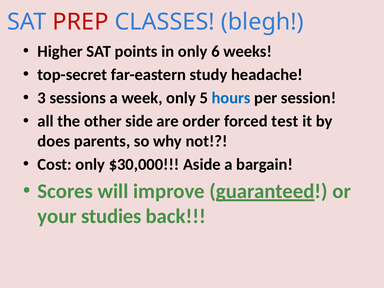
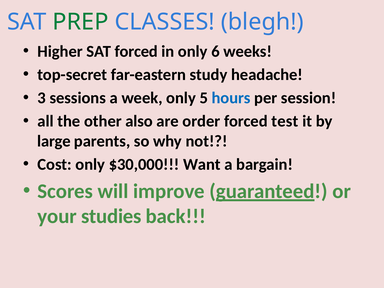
PREP colour: red -> green
SAT points: points -> forced
side: side -> also
does: does -> large
Aside: Aside -> Want
